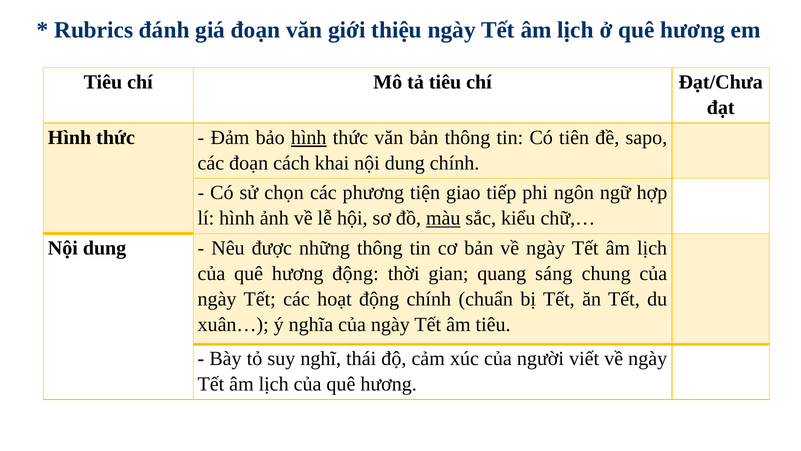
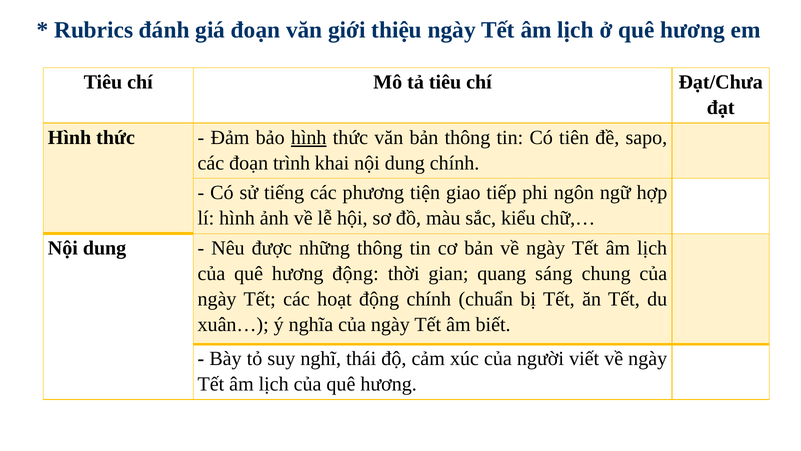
cách: cách -> trình
chọn: chọn -> tiếng
màu underline: present -> none
âm tiêu: tiêu -> biết
